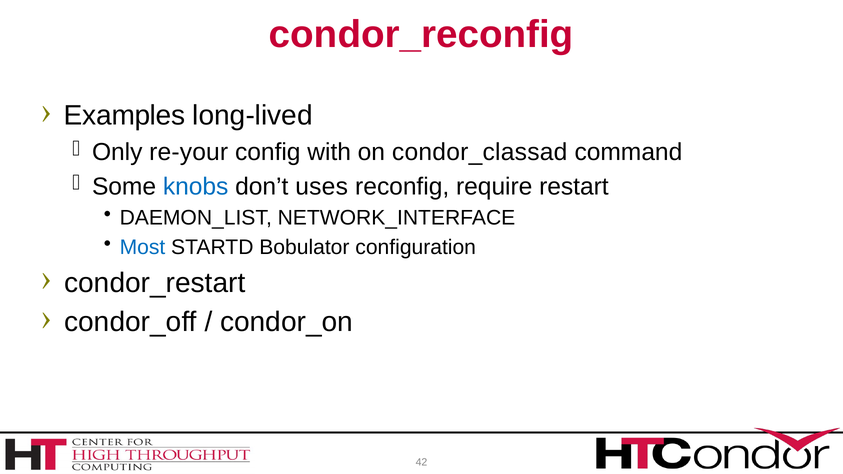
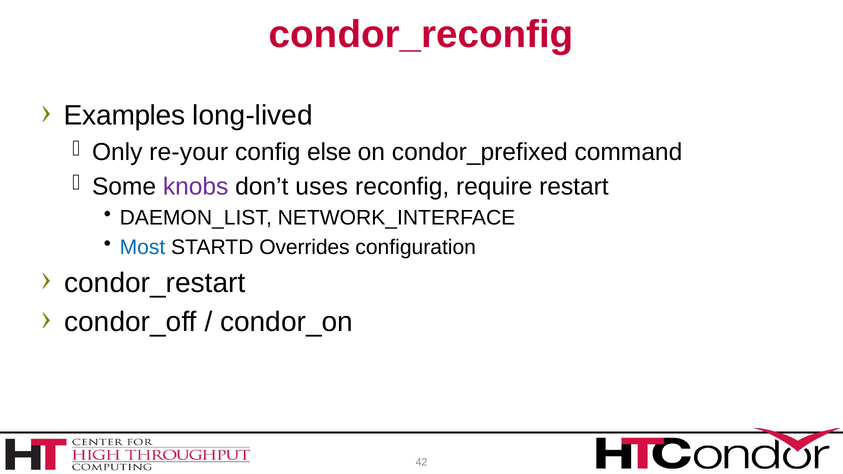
with: with -> else
condor_classad: condor_classad -> condor_prefixed
knobs colour: blue -> purple
Bobulator: Bobulator -> Overrides
